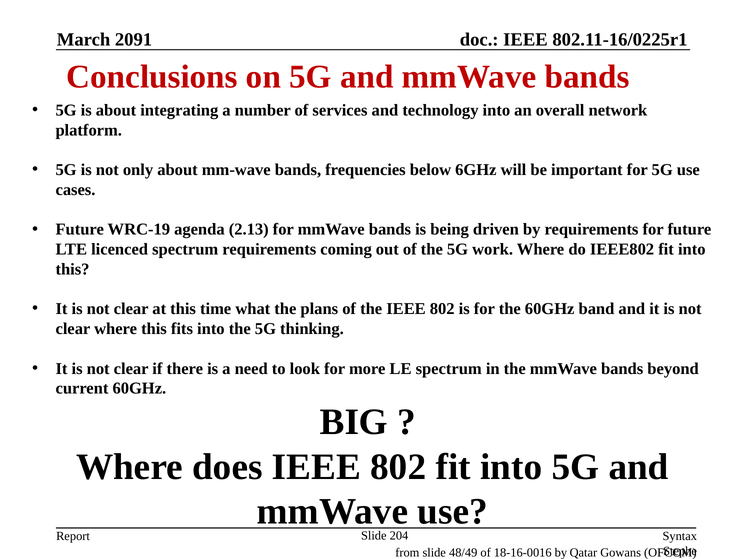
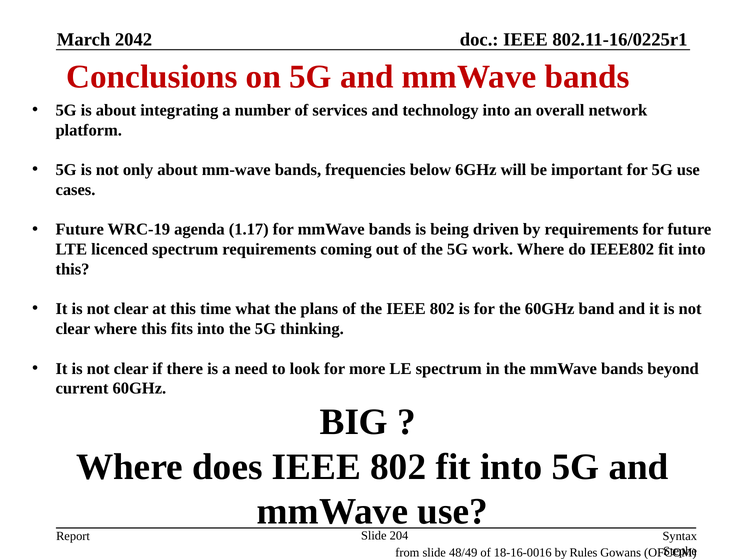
2091: 2091 -> 2042
2.13: 2.13 -> 1.17
Qatar: Qatar -> Rules
